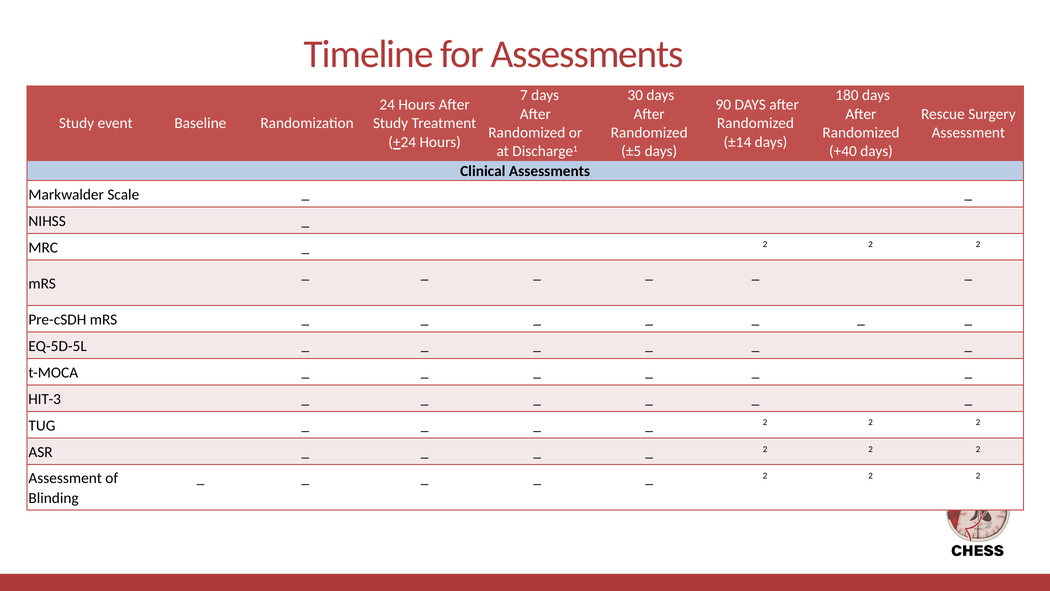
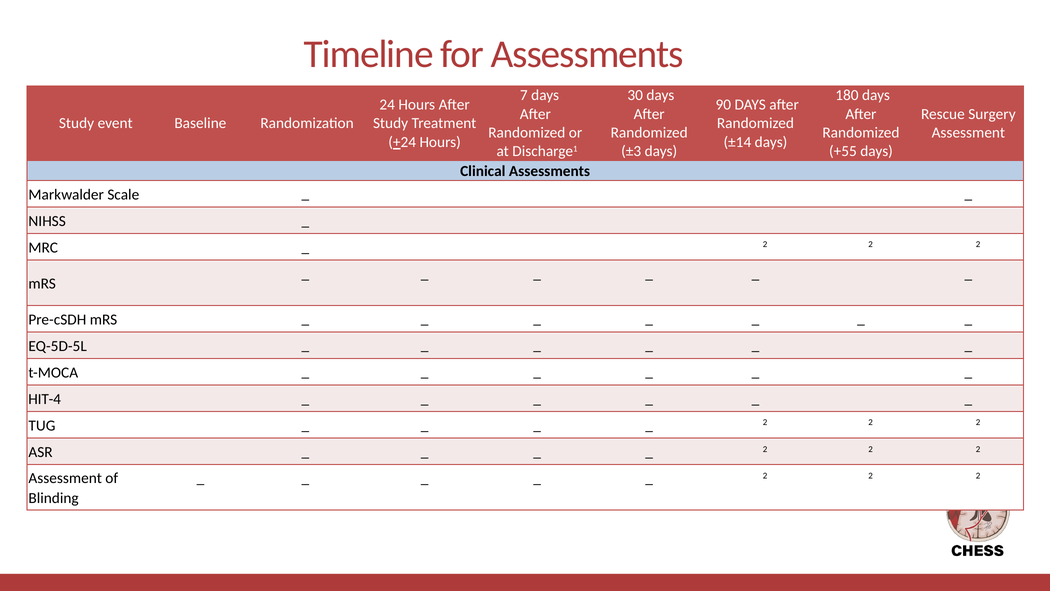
±5: ±5 -> ±3
+40: +40 -> +55
HIT-3: HIT-3 -> HIT-4
